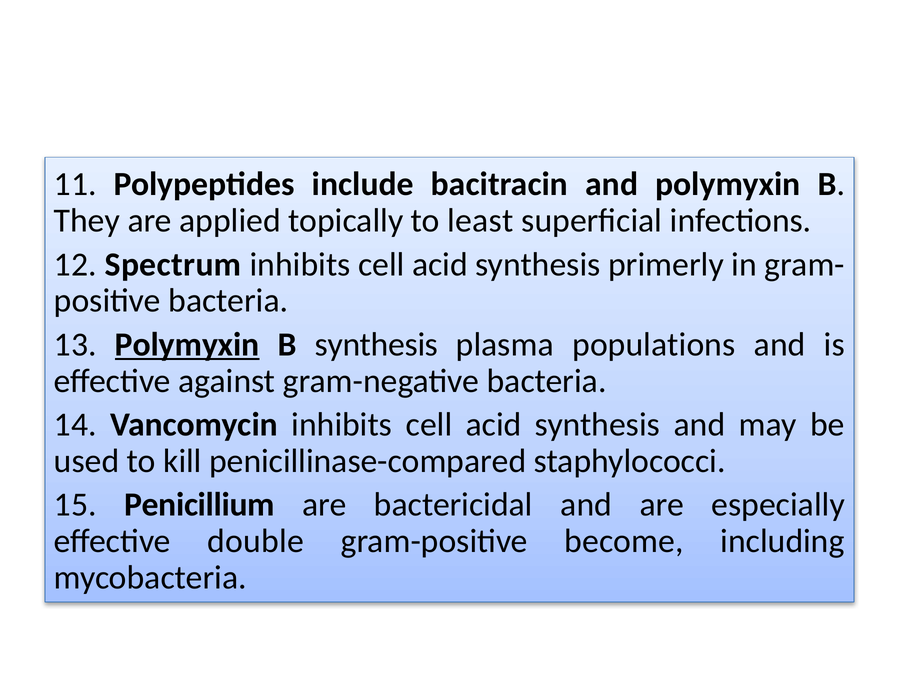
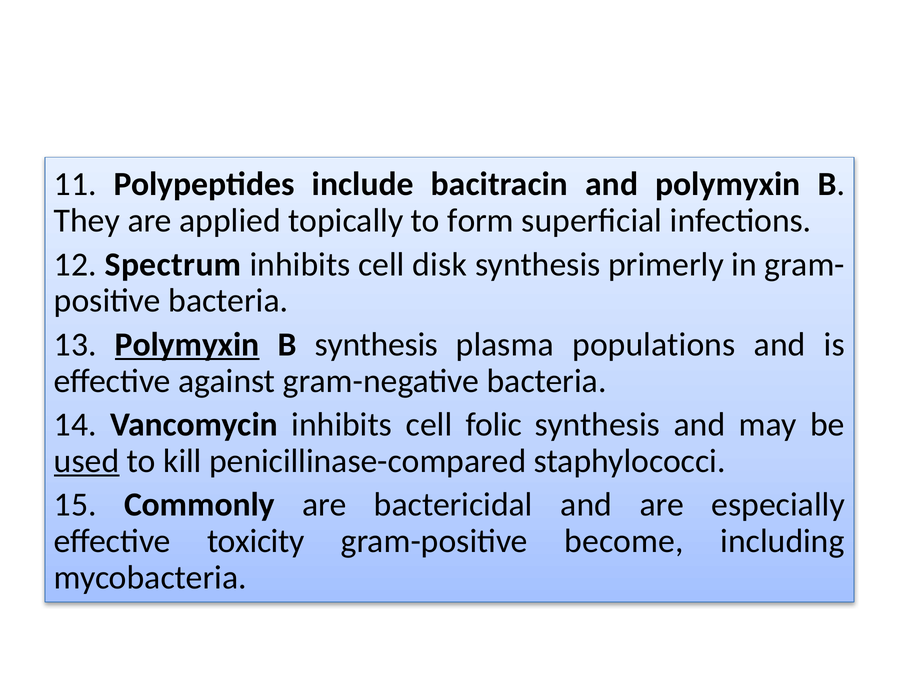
least: least -> form
acid at (440, 265): acid -> disk
Vancomycin inhibits cell acid: acid -> folic
used underline: none -> present
Penicillium: Penicillium -> Commonly
double: double -> toxicity
